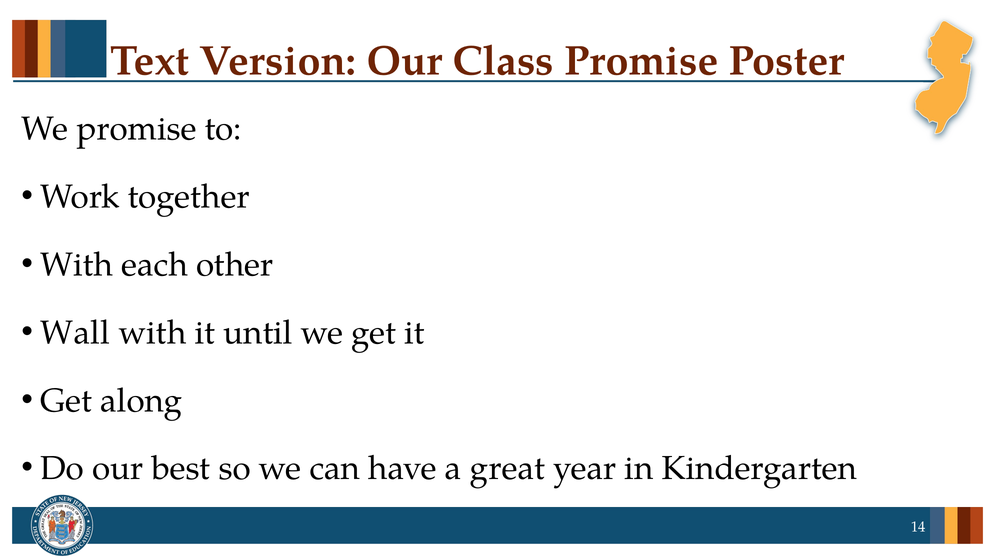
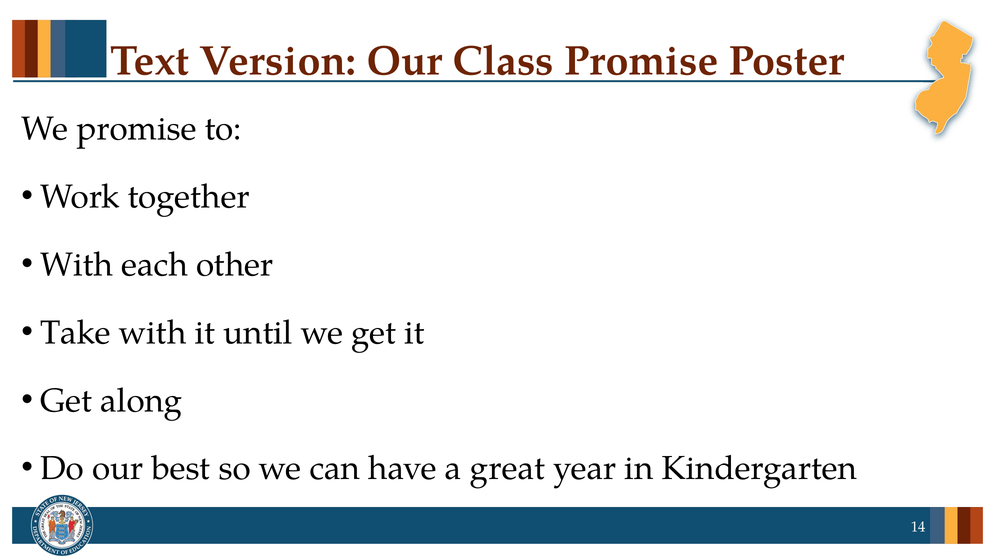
Wall: Wall -> Take
